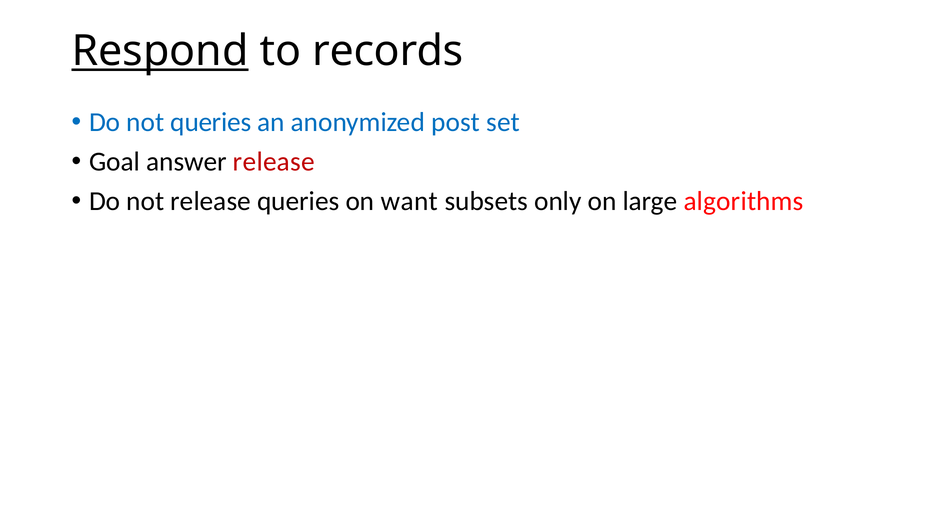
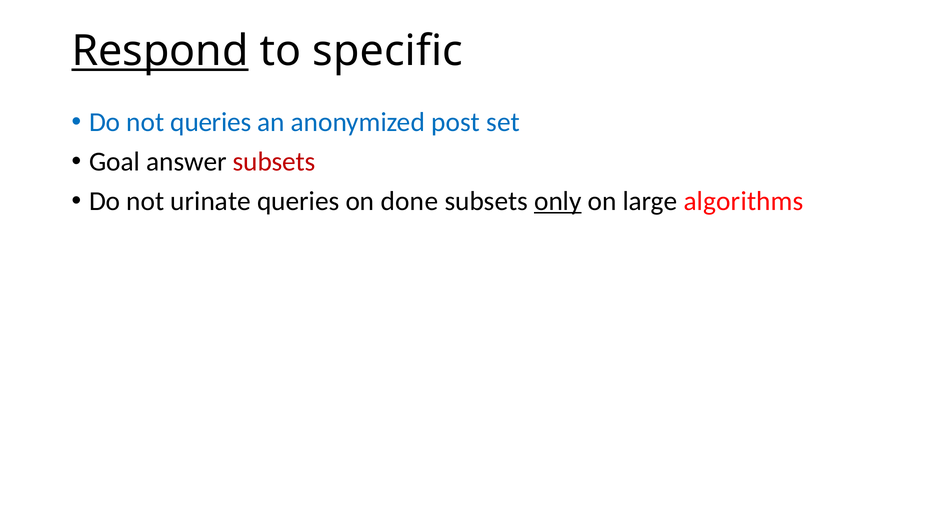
records: records -> specific
answer release: release -> subsets
not release: release -> urinate
want: want -> done
only underline: none -> present
